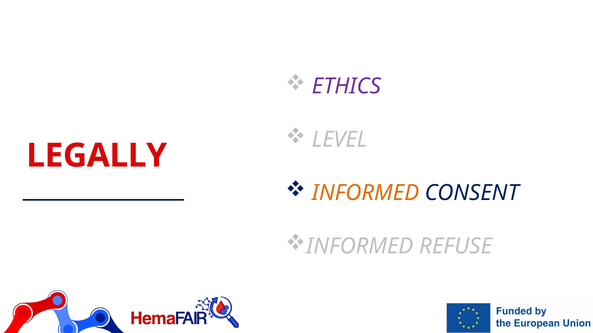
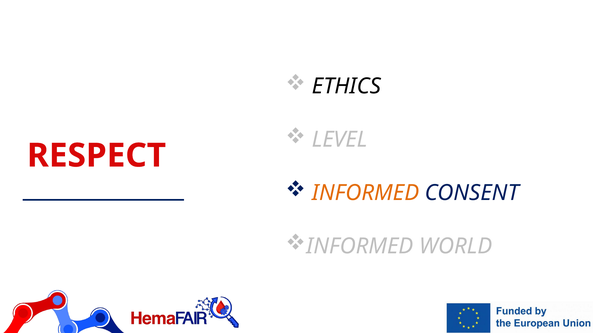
ETHICS colour: purple -> black
LEGALLY: LEGALLY -> RESPECT
REFUSE: REFUSE -> WORLD
